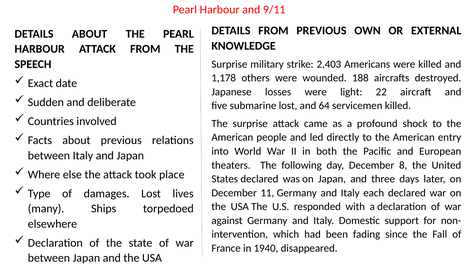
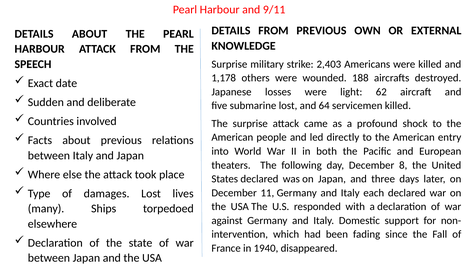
22: 22 -> 62
